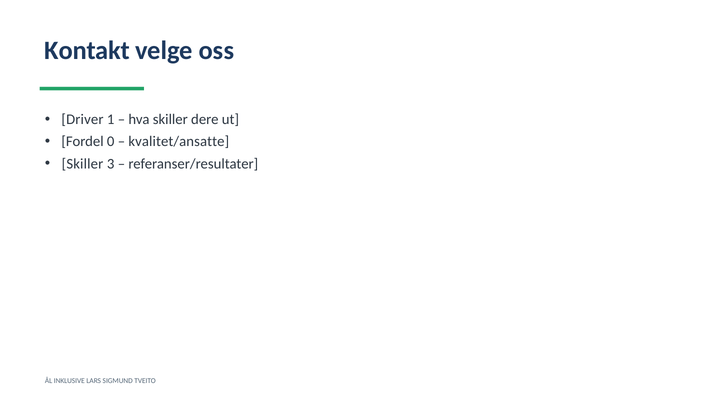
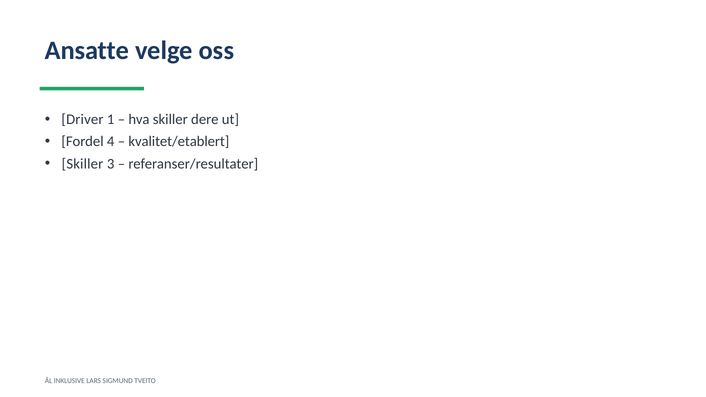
Kontakt: Kontakt -> Ansatte
0: 0 -> 4
kvalitet/ansatte: kvalitet/ansatte -> kvalitet/etablert
